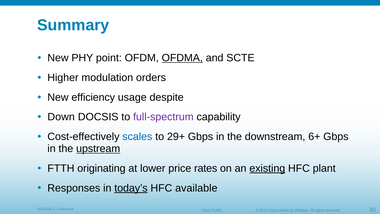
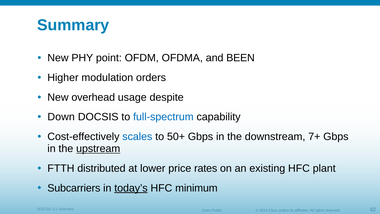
OFDMA underline: present -> none
SCTE: SCTE -> BEEN
efficiency: efficiency -> overhead
full-spectrum colour: purple -> blue
29+: 29+ -> 50+
6+: 6+ -> 7+
originating: originating -> distributed
existing underline: present -> none
Responses: Responses -> Subcarriers
available: available -> minimum
